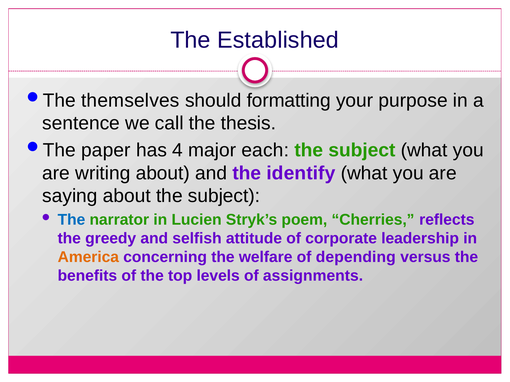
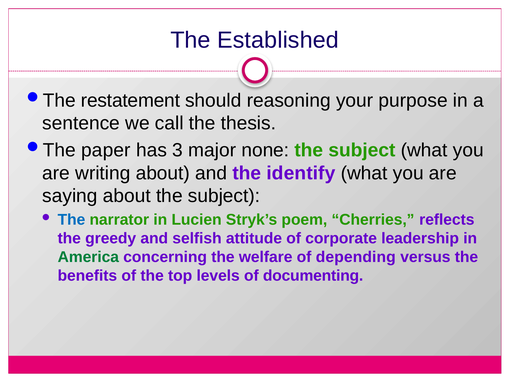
themselves: themselves -> restatement
formatting: formatting -> reasoning
4: 4 -> 3
each: each -> none
America colour: orange -> green
assignments: assignments -> documenting
